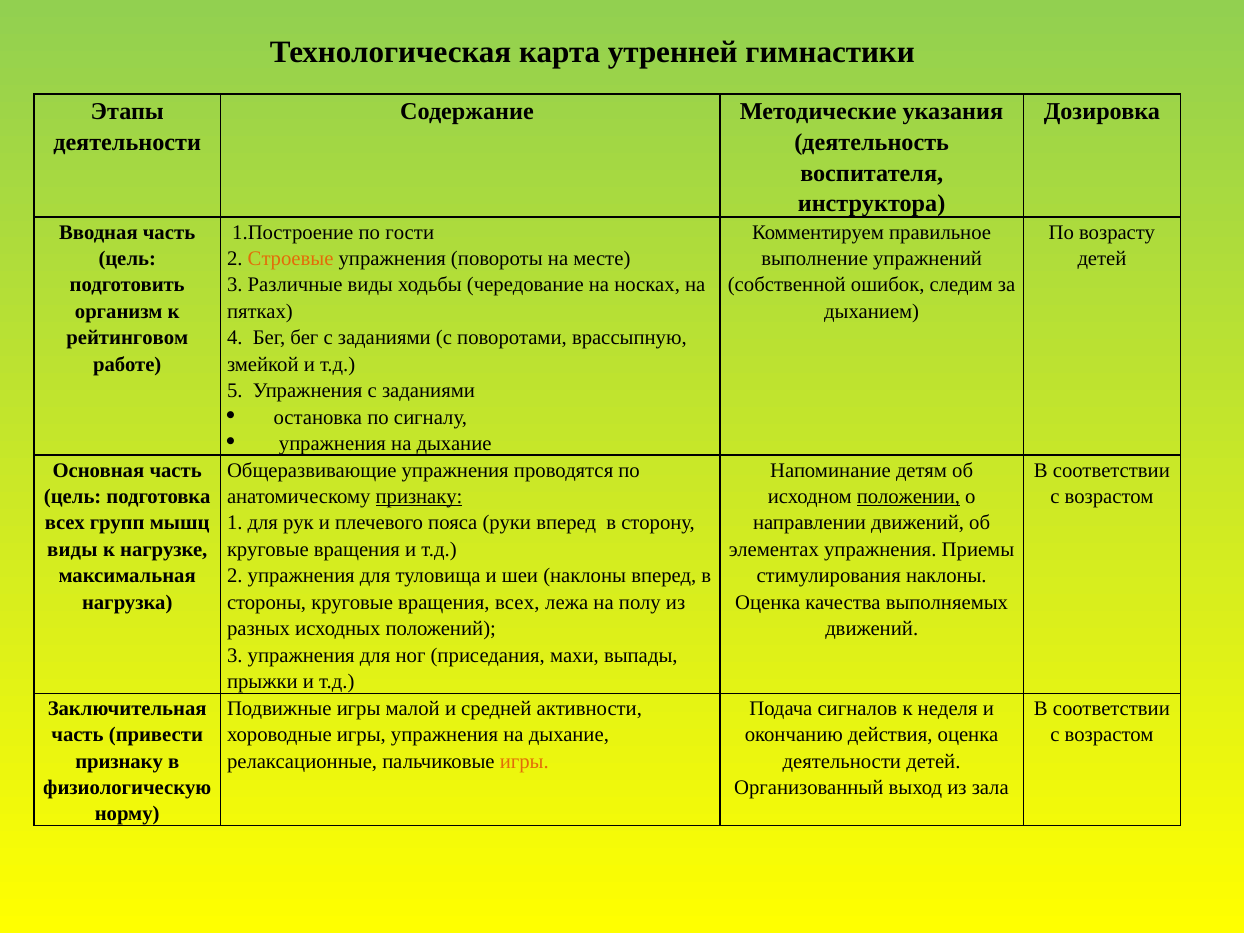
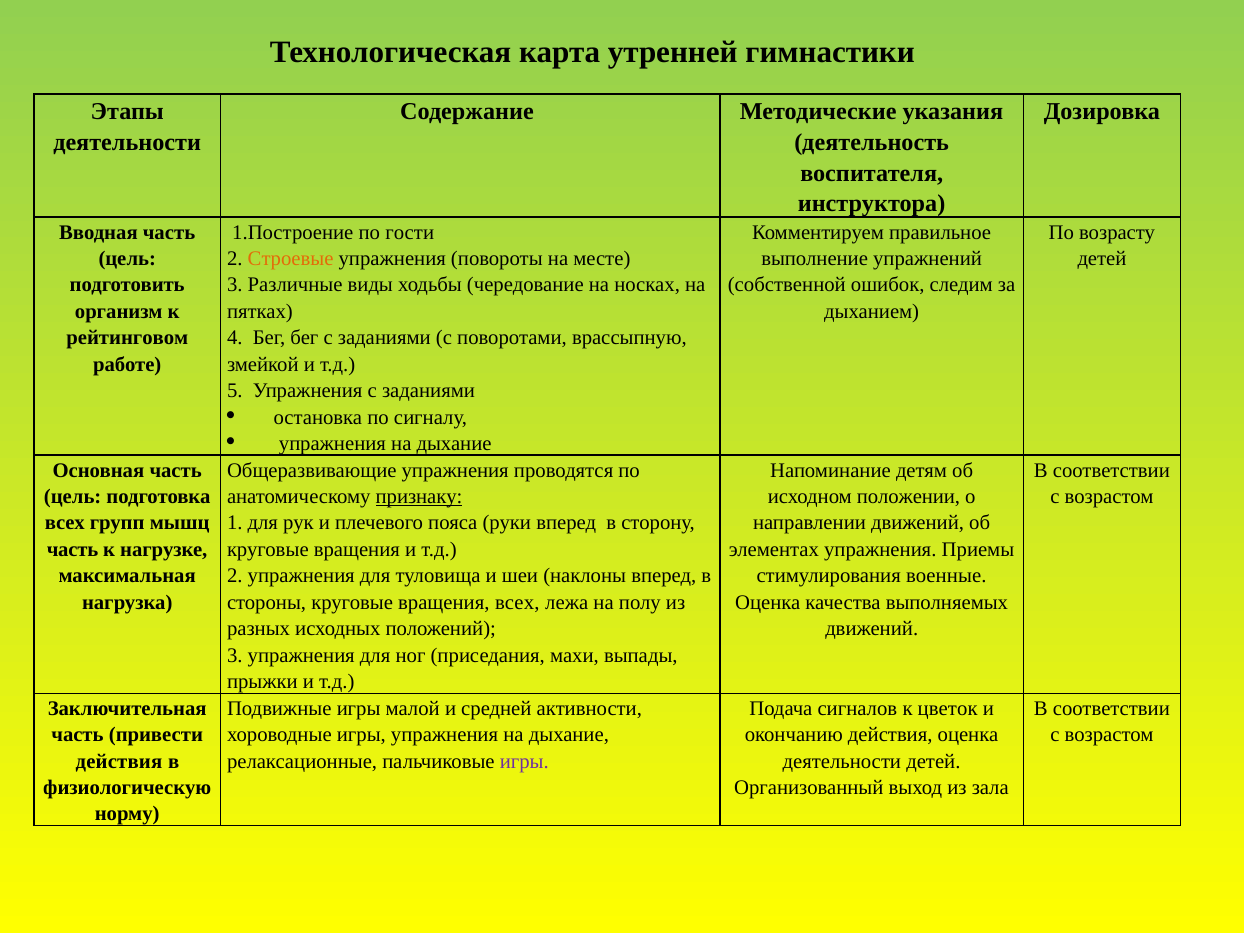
положении underline: present -> none
виды at (72, 550): виды -> часть
стимулирования наклоны: наклоны -> военные
неделя: неделя -> цветок
признаку at (119, 761): признаку -> действия
игры at (524, 761) colour: orange -> purple
